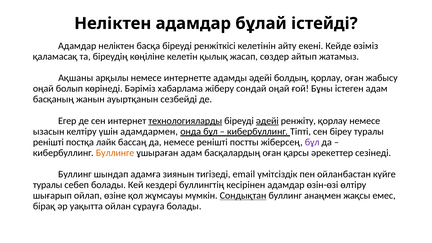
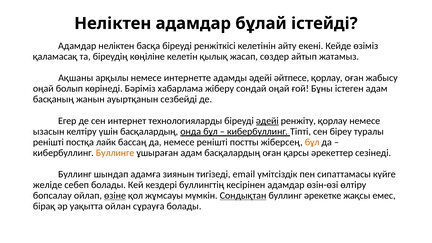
болдың: болдың -> әйтпесе
технологияларды underline: present -> none
үшін адамдармен: адамдармен -> басқалардың
бұл at (312, 142) colour: purple -> orange
ойланбастан: ойланбастан -> сипаттамасы
туралы at (48, 185): туралы -> желіде
шығарып: шығарып -> бопсалау
өзіне underline: none -> present
анаңмен: анаңмен -> әрекетке
